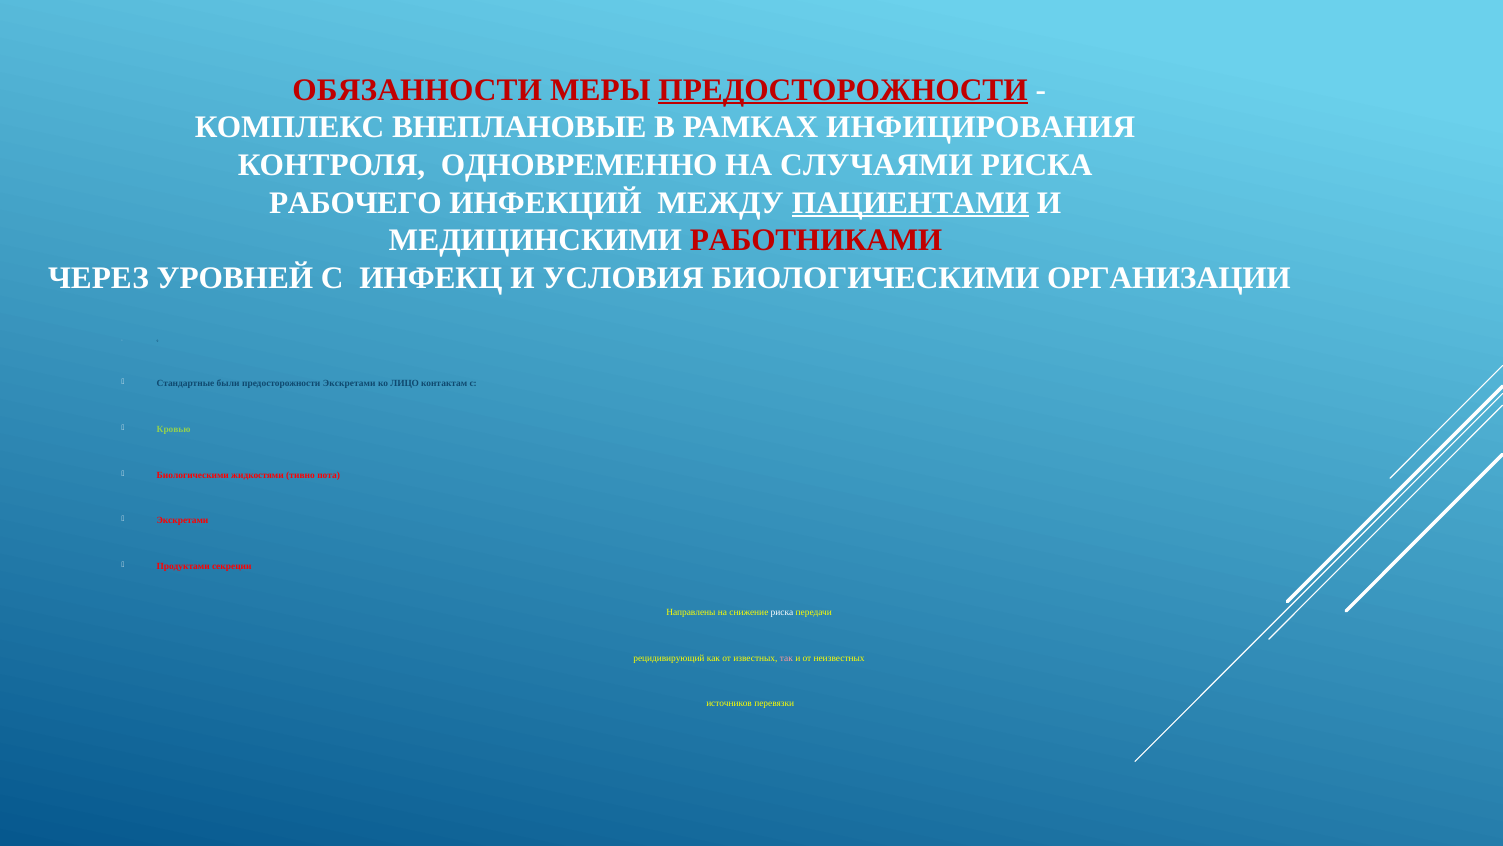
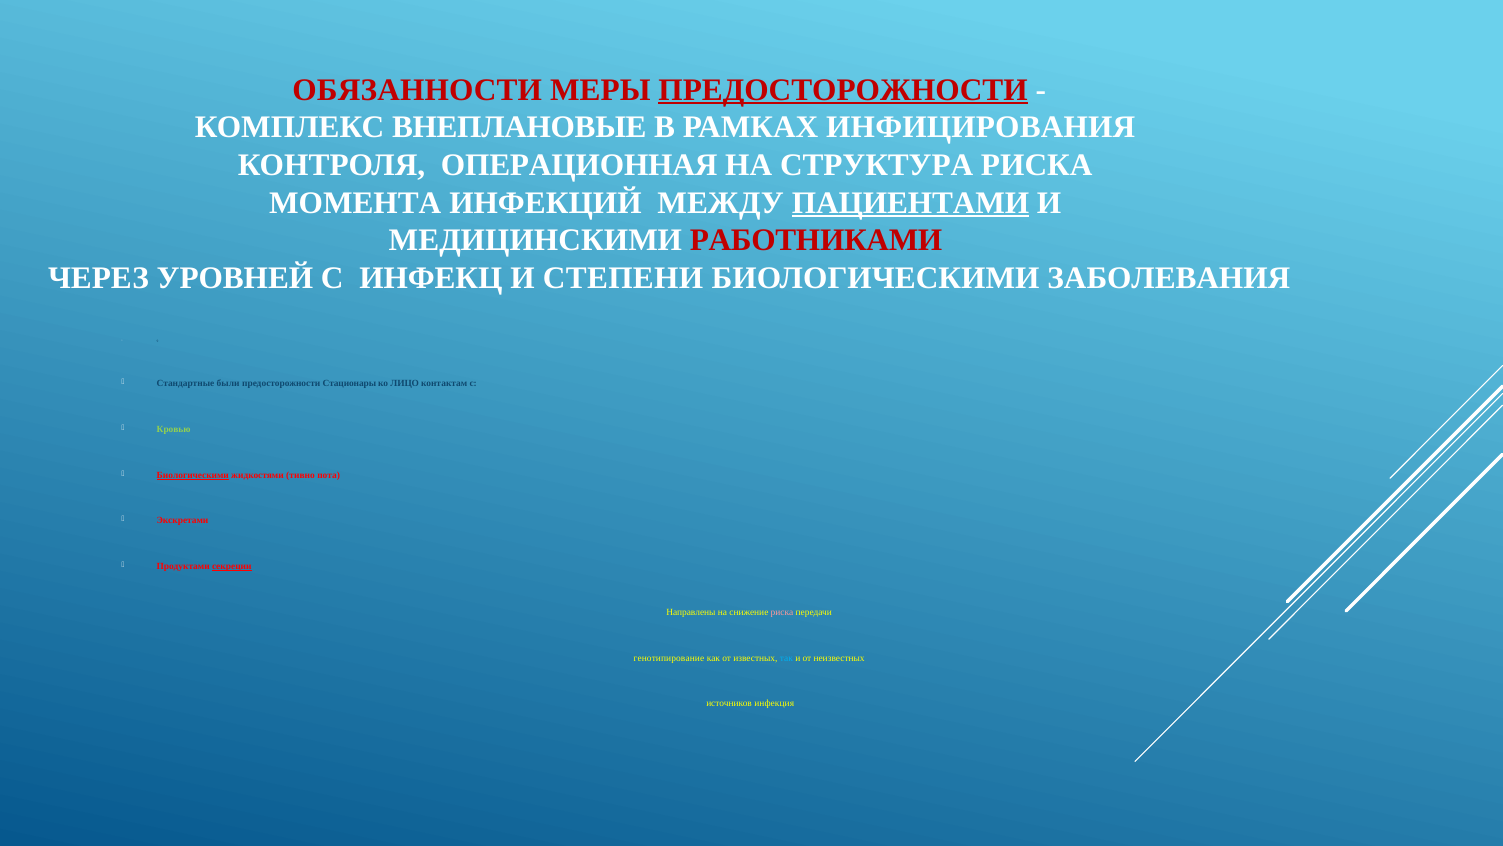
ОДНОВРЕМЕННО: ОДНОВРЕМЕННО -> ОПЕРАЦИОННАЯ
СЛУЧАЯМИ: СЛУЧАЯМИ -> СТРУКТУРА
РАБОЧЕГО: РАБОЧЕГО -> МОМЕНТА
УСЛОВИЯ: УСЛОВИЯ -> СТЕПЕНИ
ОРГАНИЗАЦИИ: ОРГАНИЗАЦИИ -> ЗАБОЛЕВАНИЯ
предосторожности Экскретами: Экскретами -> Стационары
Биологическими at (193, 475) underline: none -> present
секреции underline: none -> present
риска at (782, 612) colour: white -> pink
рецидивирующий: рецидивирующий -> генотипирование
так colour: pink -> light blue
перевязки: перевязки -> инфекция
